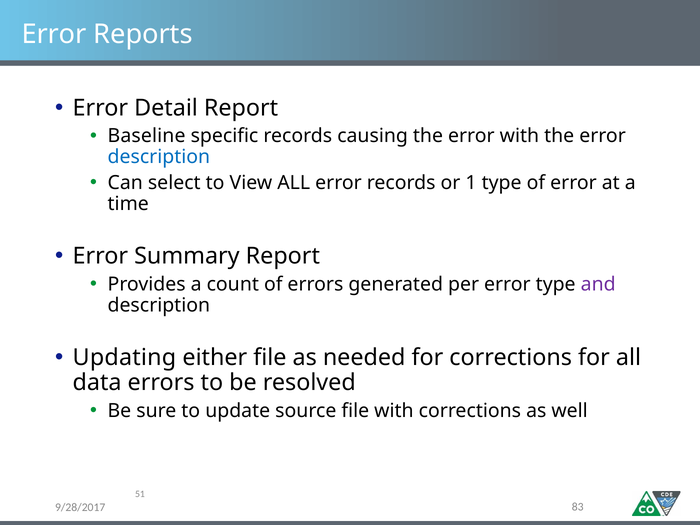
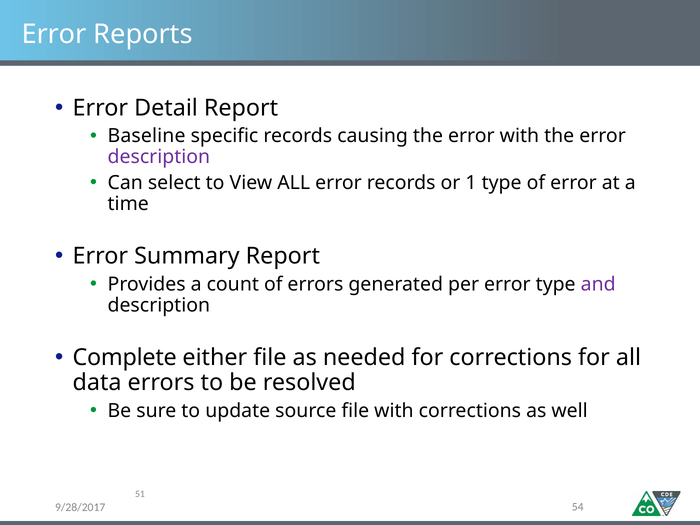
description at (159, 157) colour: blue -> purple
Updating: Updating -> Complete
83: 83 -> 54
